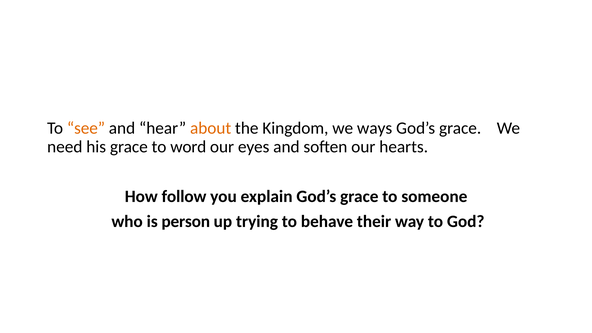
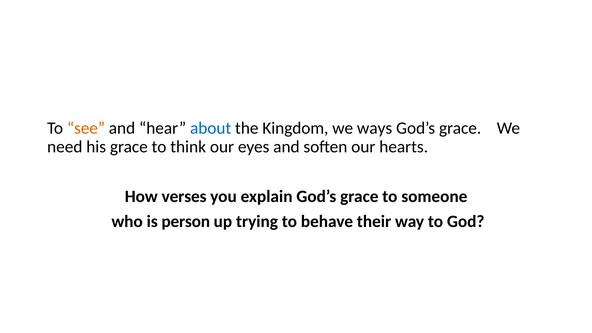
about colour: orange -> blue
word: word -> think
follow: follow -> verses
